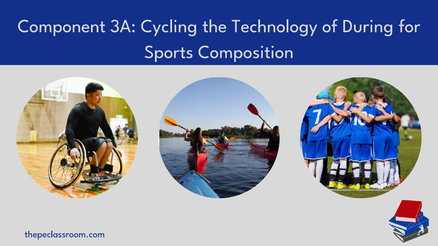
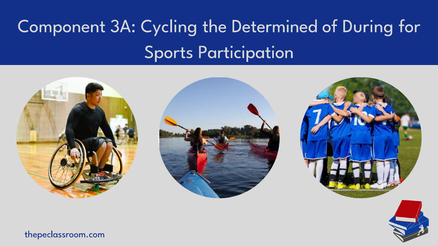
Technology: Technology -> Determined
Composition: Composition -> Participation
